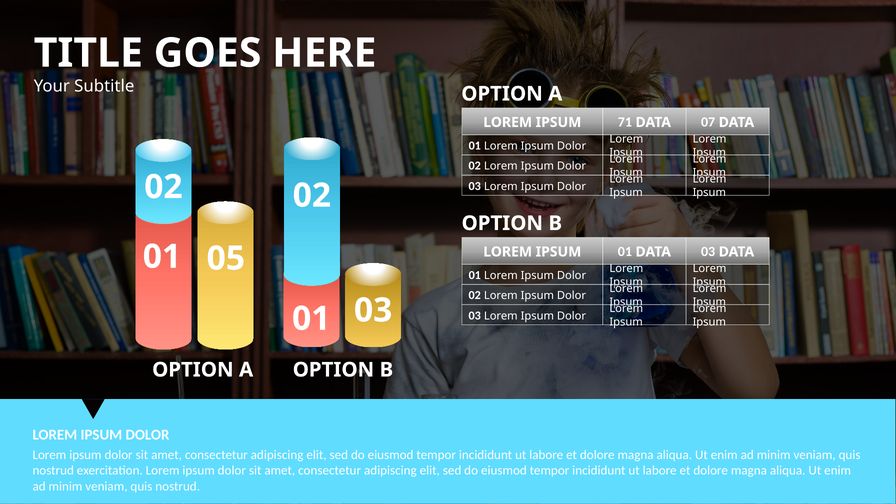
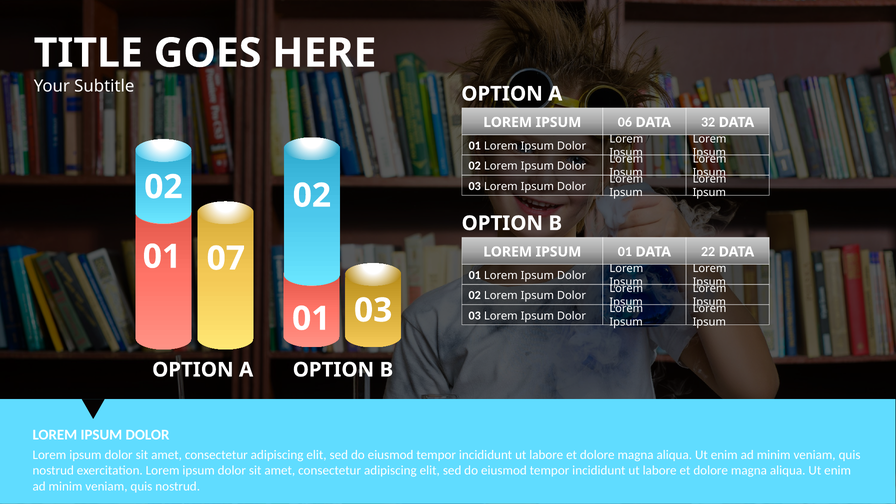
71: 71 -> 06
07: 07 -> 32
DATA 03: 03 -> 22
05: 05 -> 07
